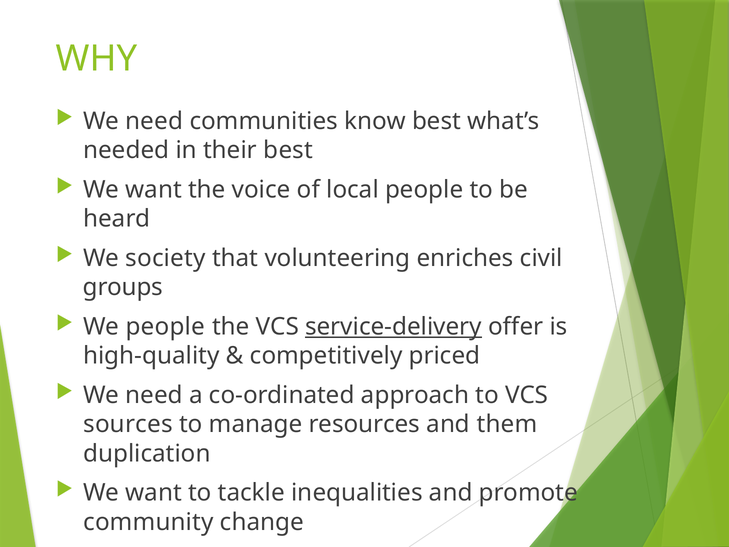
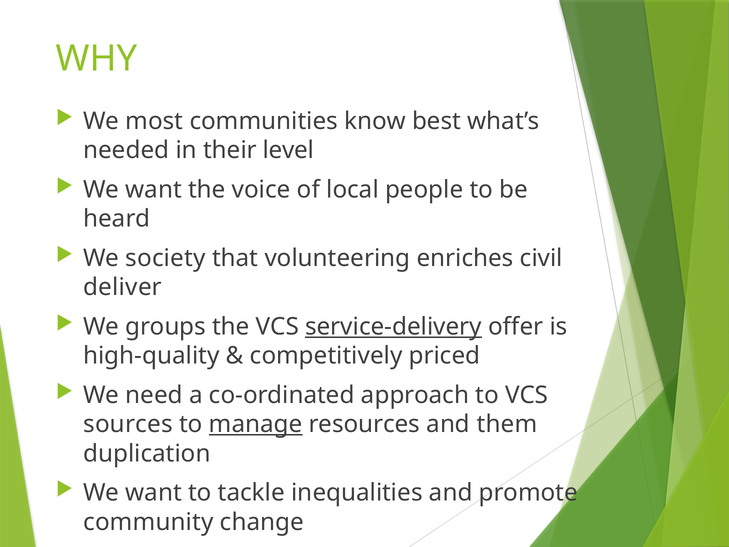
need at (154, 121): need -> most
their best: best -> level
groups: groups -> deliver
We people: people -> groups
manage underline: none -> present
